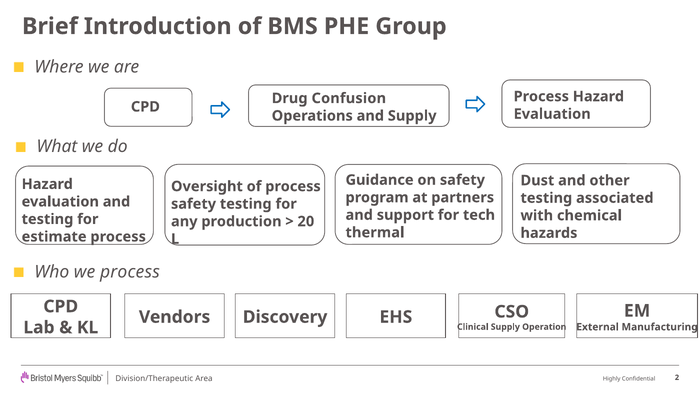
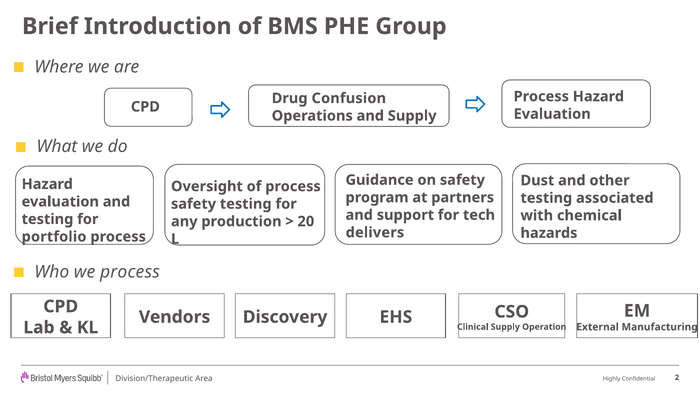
thermal: thermal -> delivers
estimate: estimate -> portfolio
